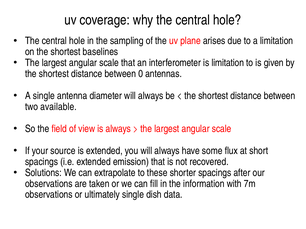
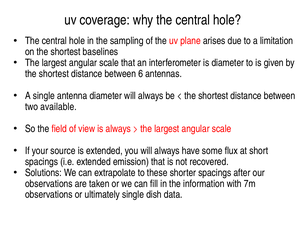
is limitation: limitation -> diameter
0: 0 -> 6
